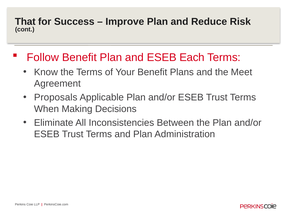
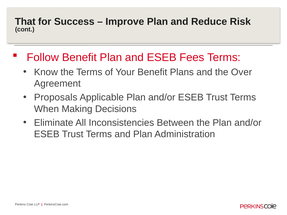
Each: Each -> Fees
Meet: Meet -> Over
